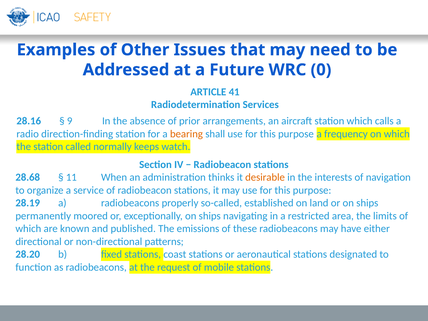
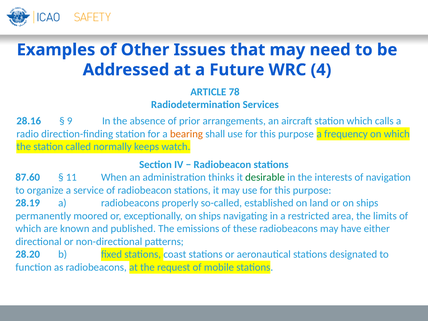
0: 0 -> 4
41: 41 -> 78
28.68: 28.68 -> 87.60
desirable colour: orange -> green
